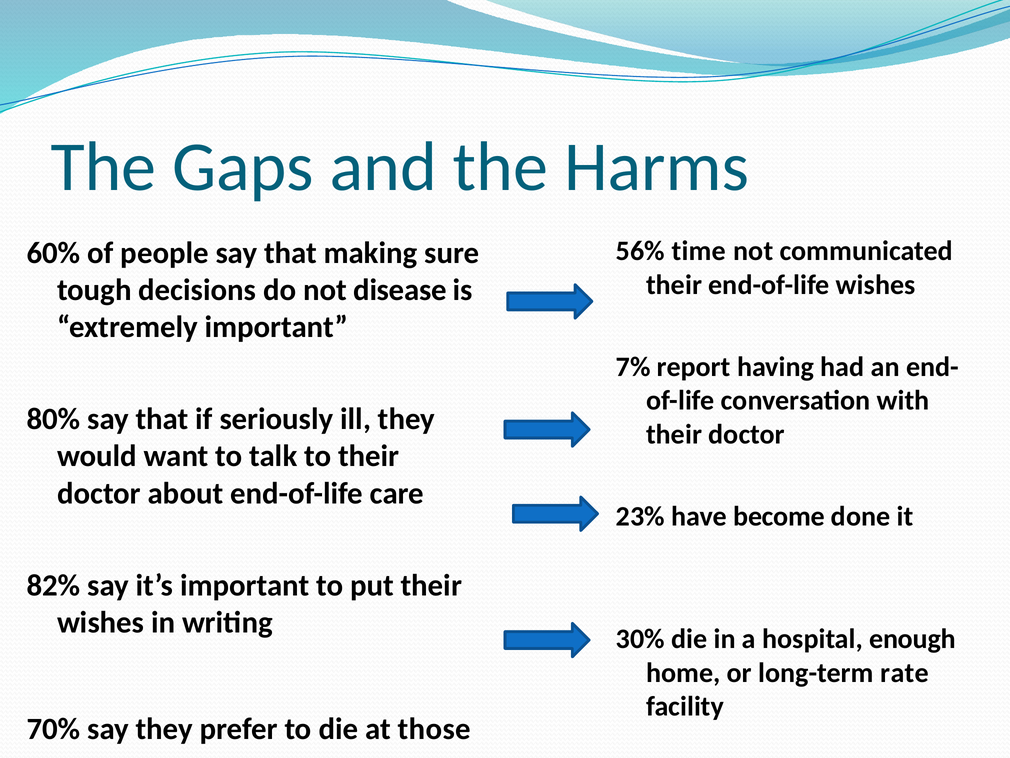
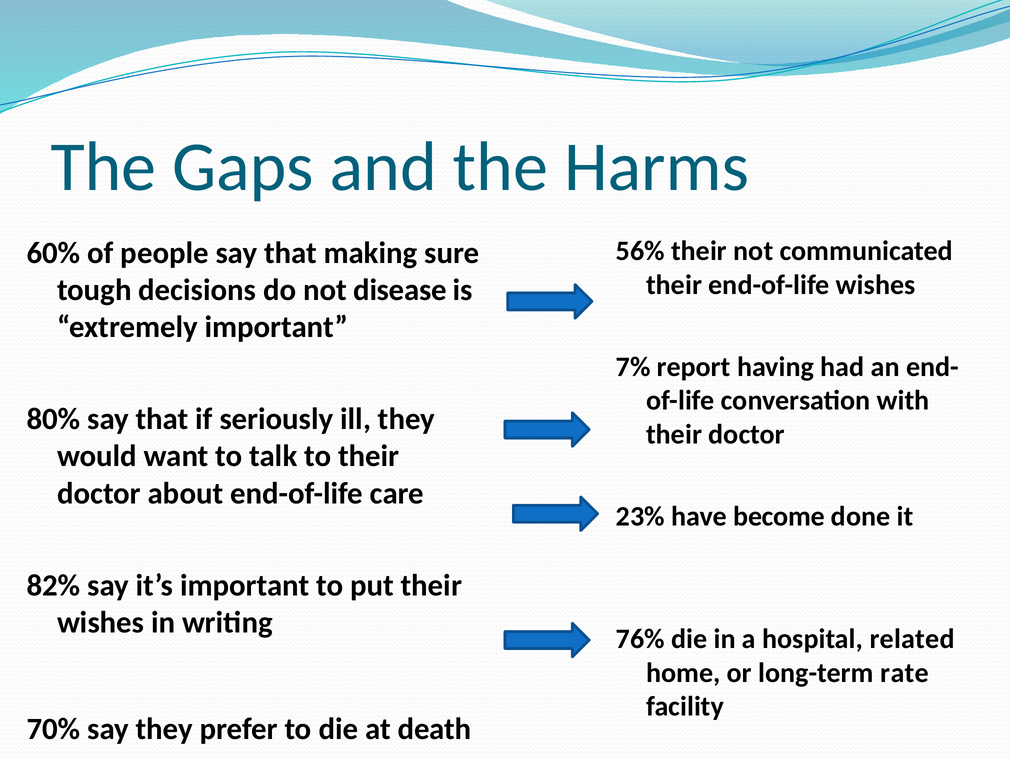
56% time: time -> their
30%: 30% -> 76%
enough: enough -> related
those: those -> death
